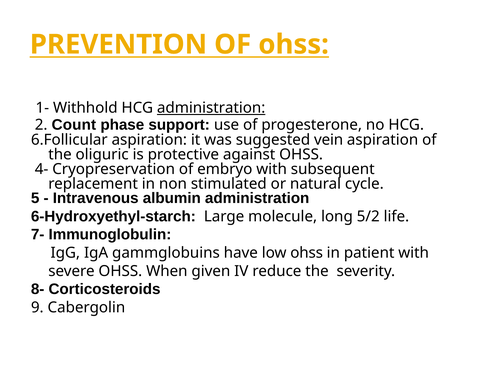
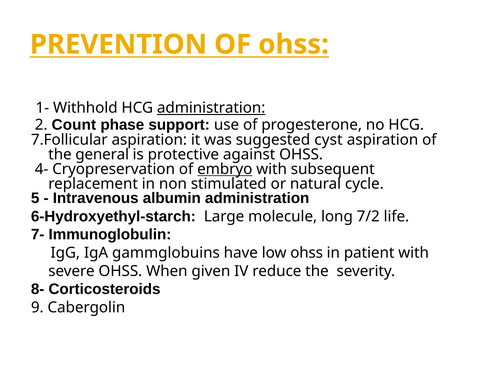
6.Follicular: 6.Follicular -> 7.Follicular
vein: vein -> cyst
oliguric: oliguric -> general
embryo underline: none -> present
5/2: 5/2 -> 7/2
